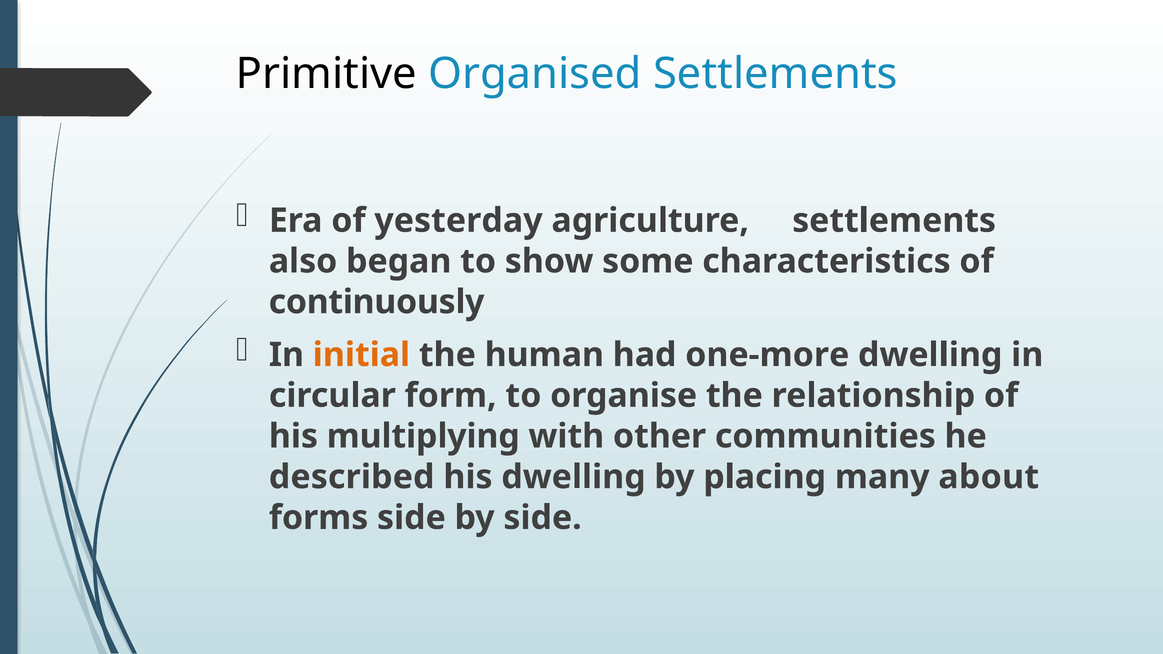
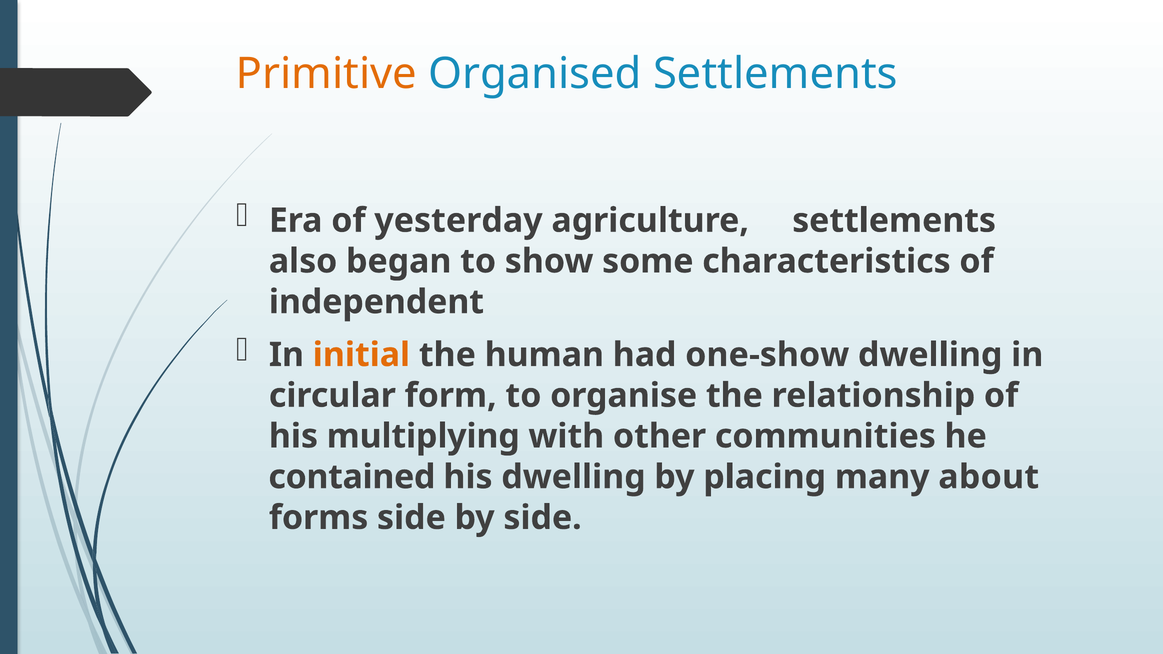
Primitive colour: black -> orange
continuously: continuously -> independent
one-more: one-more -> one-show
described: described -> contained
